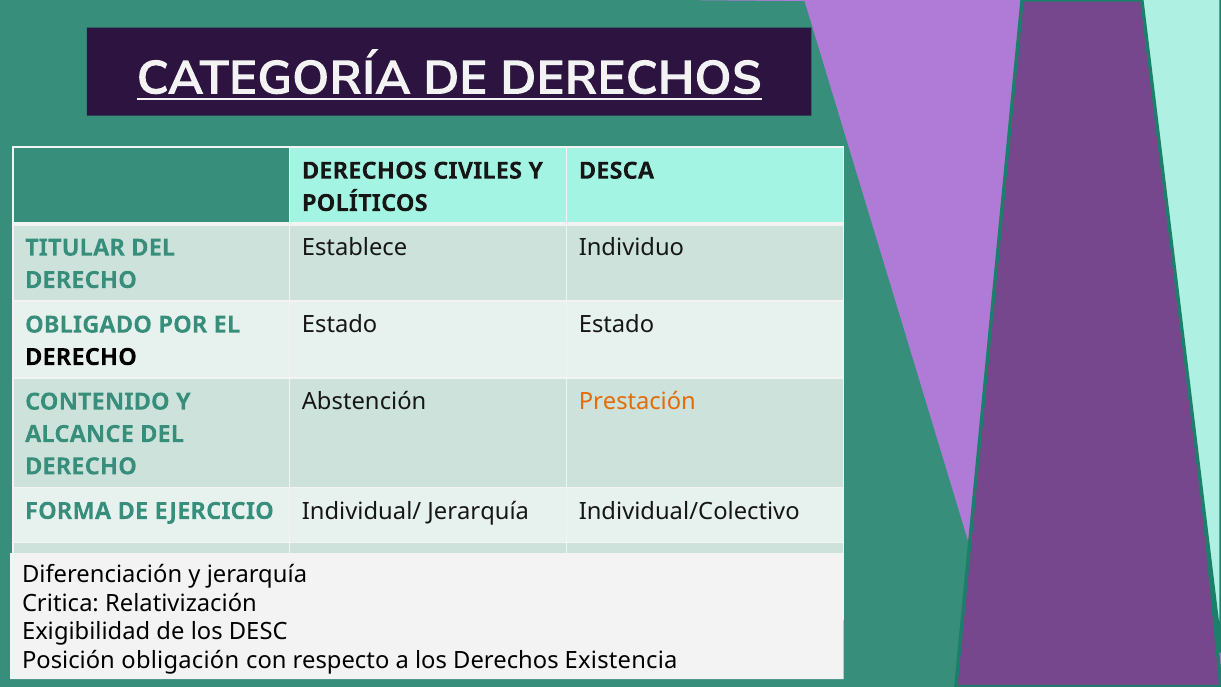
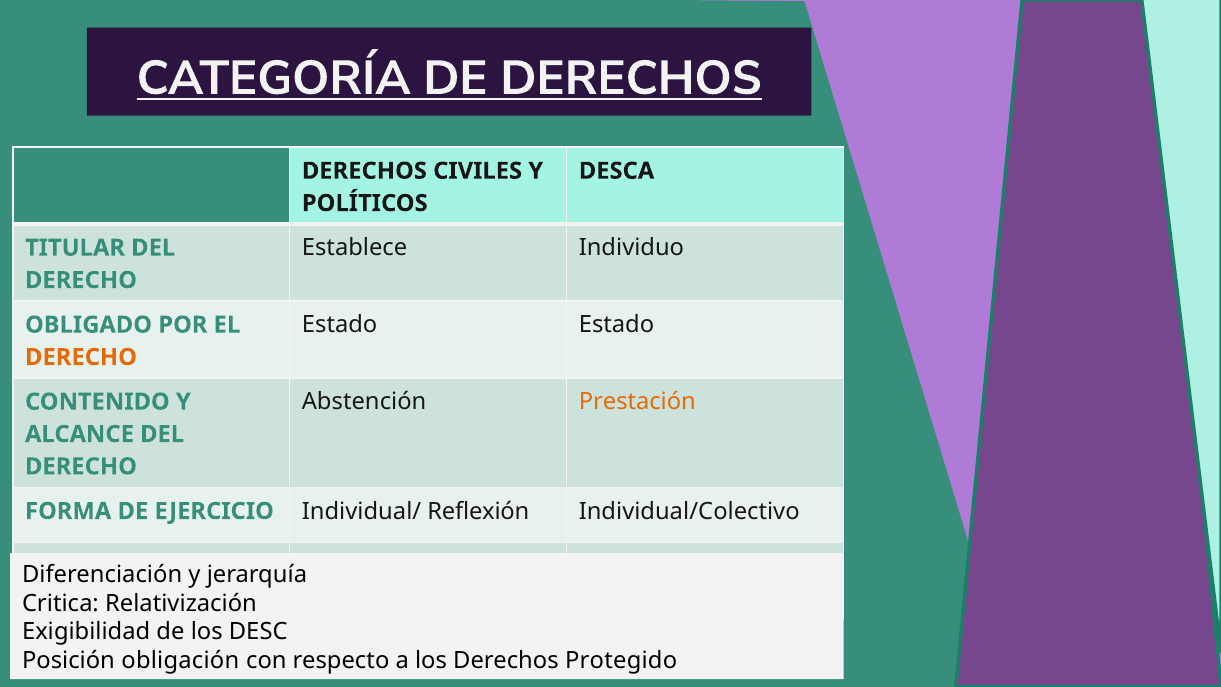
DERECHO at (81, 357) colour: black -> orange
Individual/ Jerarquía: Jerarquía -> Reflexión
Existencia: Existencia -> Protegido
